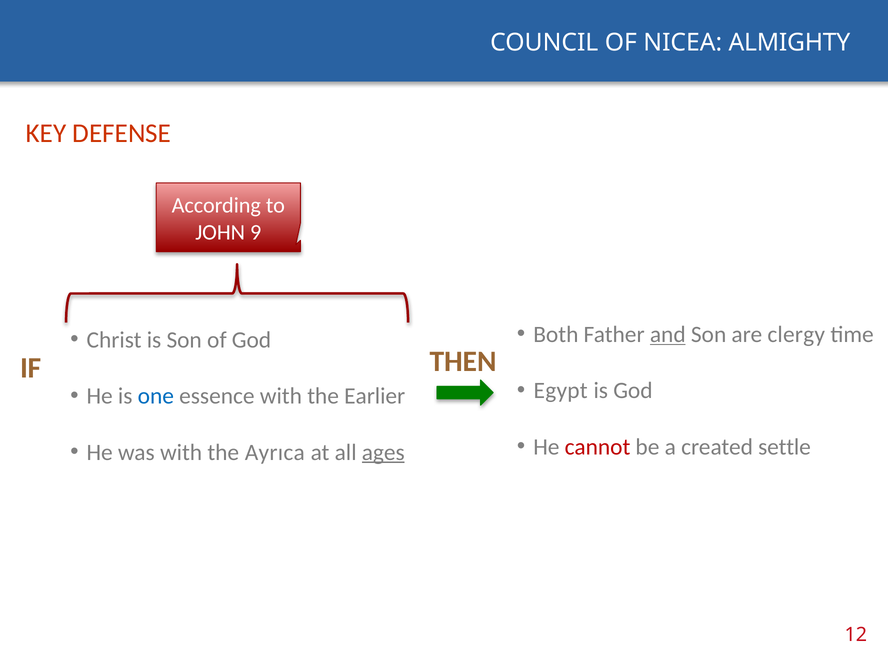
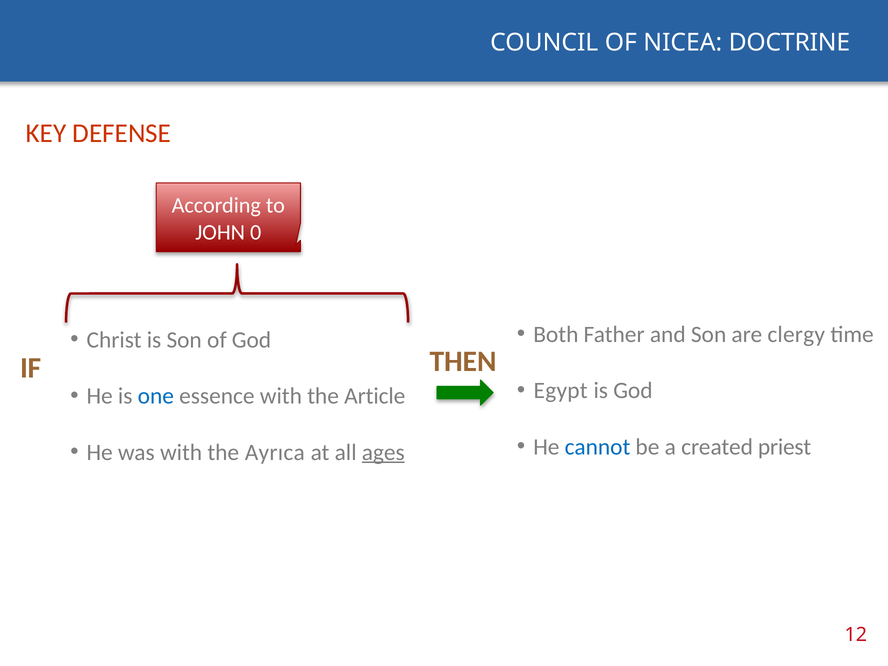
ALMIGHTY: ALMIGHTY -> DOCTRINE
9: 9 -> 0
and underline: present -> none
Earlier: Earlier -> Article
cannot colour: red -> blue
settle: settle -> priest
